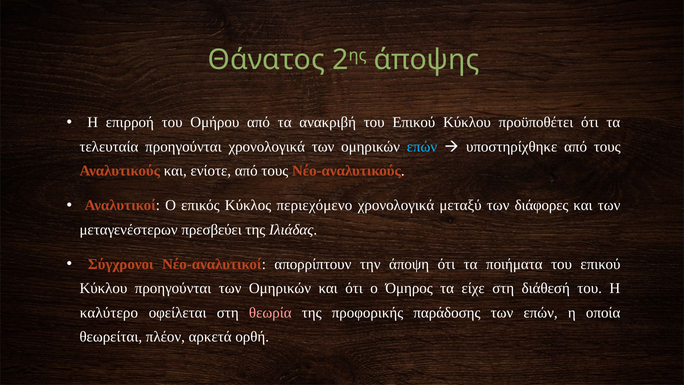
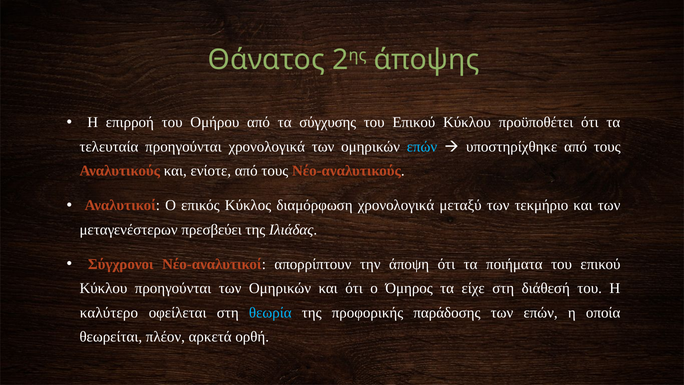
ανακριβή: ανακριβή -> σύγχυσης
περιεχόμενο: περιεχόμενο -> διαμόρφωση
διάφορες: διάφορες -> τεκμήριο
θεωρία colour: pink -> light blue
